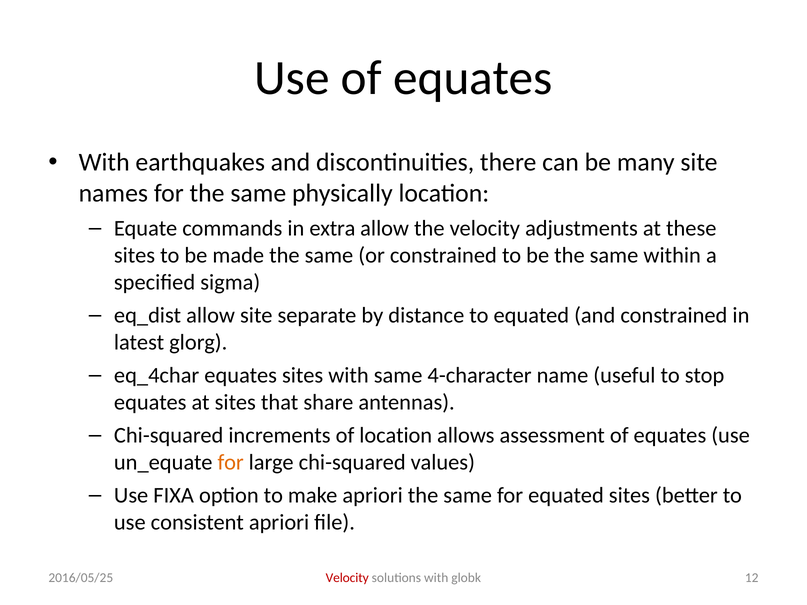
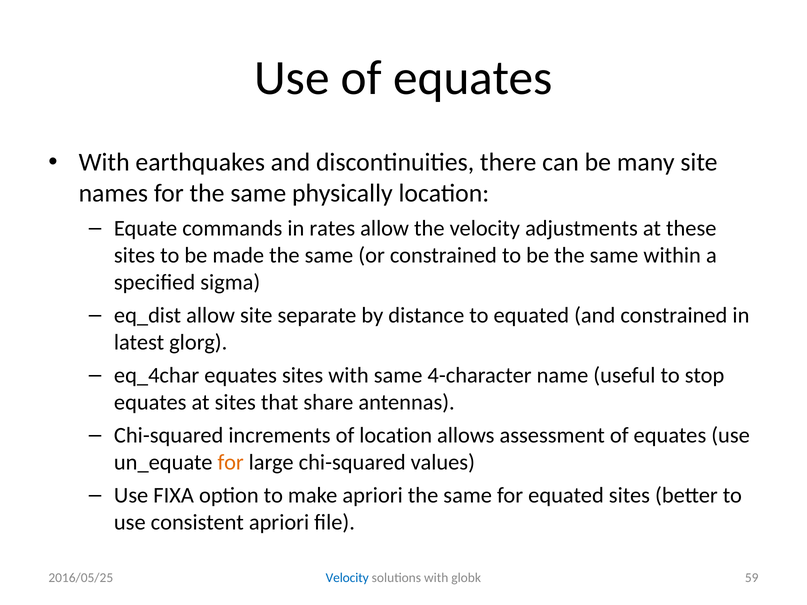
extra: extra -> rates
Velocity at (347, 578) colour: red -> blue
12: 12 -> 59
